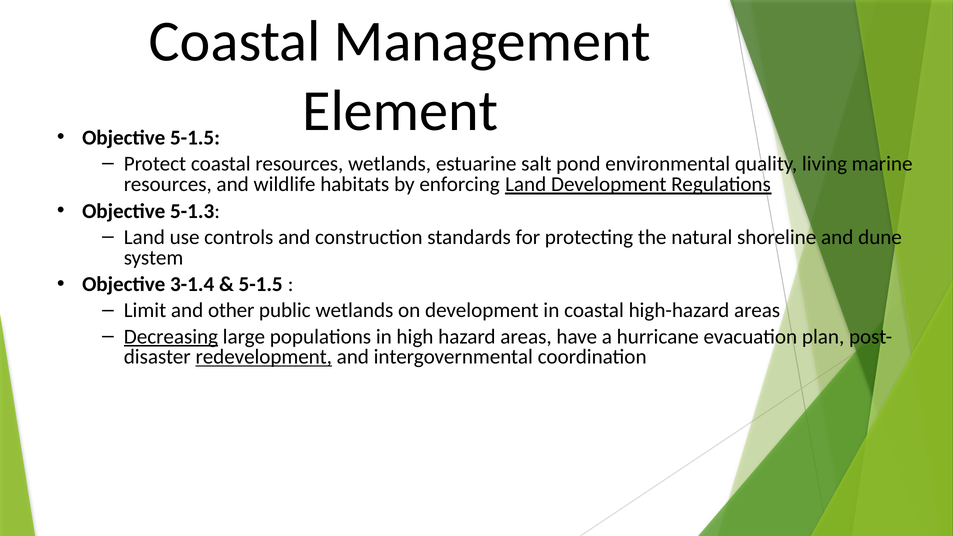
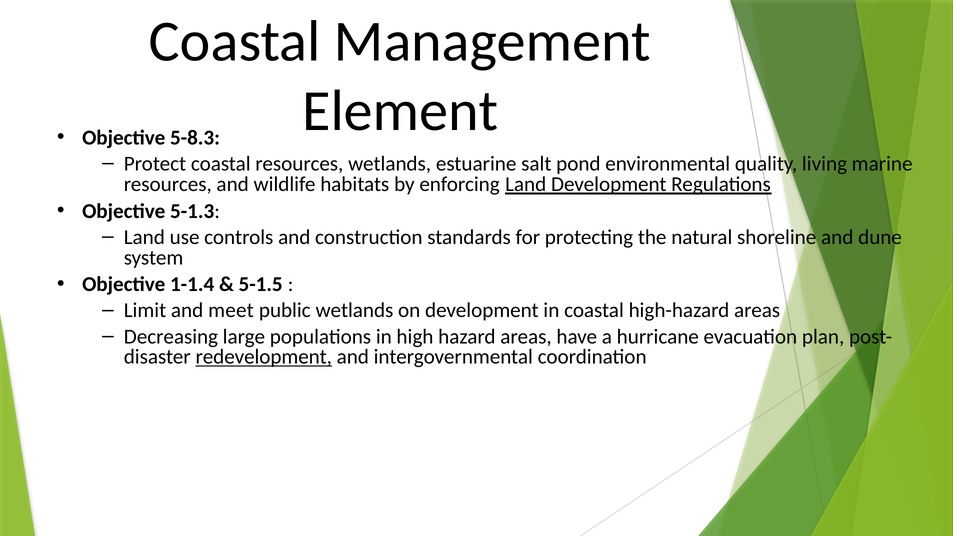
Objective 5-1.5: 5-1.5 -> 5-8.3
3-1.4: 3-1.4 -> 1-1.4
other: other -> meet
Decreasing underline: present -> none
